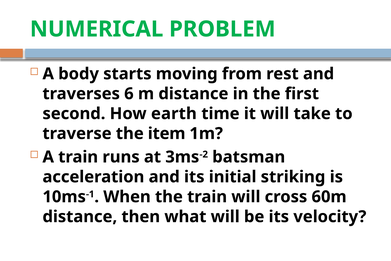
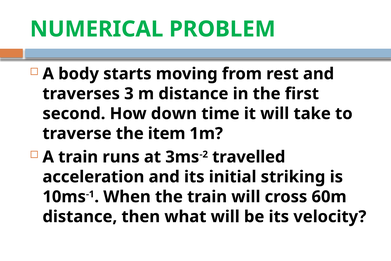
6: 6 -> 3
earth: earth -> down
batsman: batsman -> travelled
